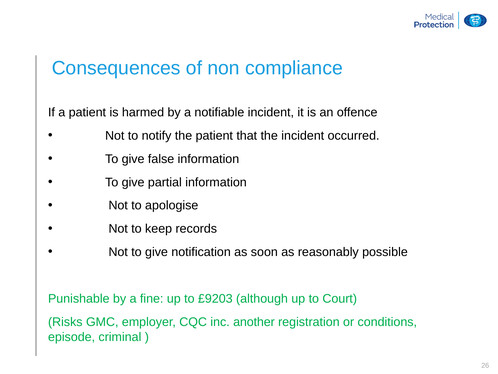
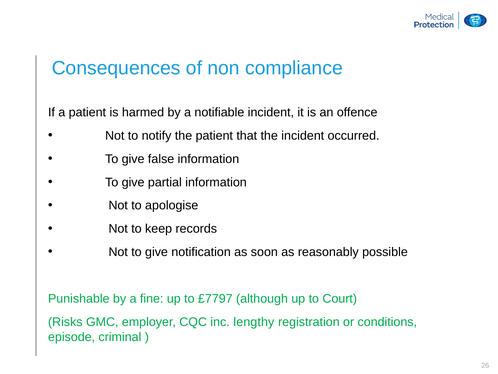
£9203: £9203 -> £7797
another: another -> lengthy
